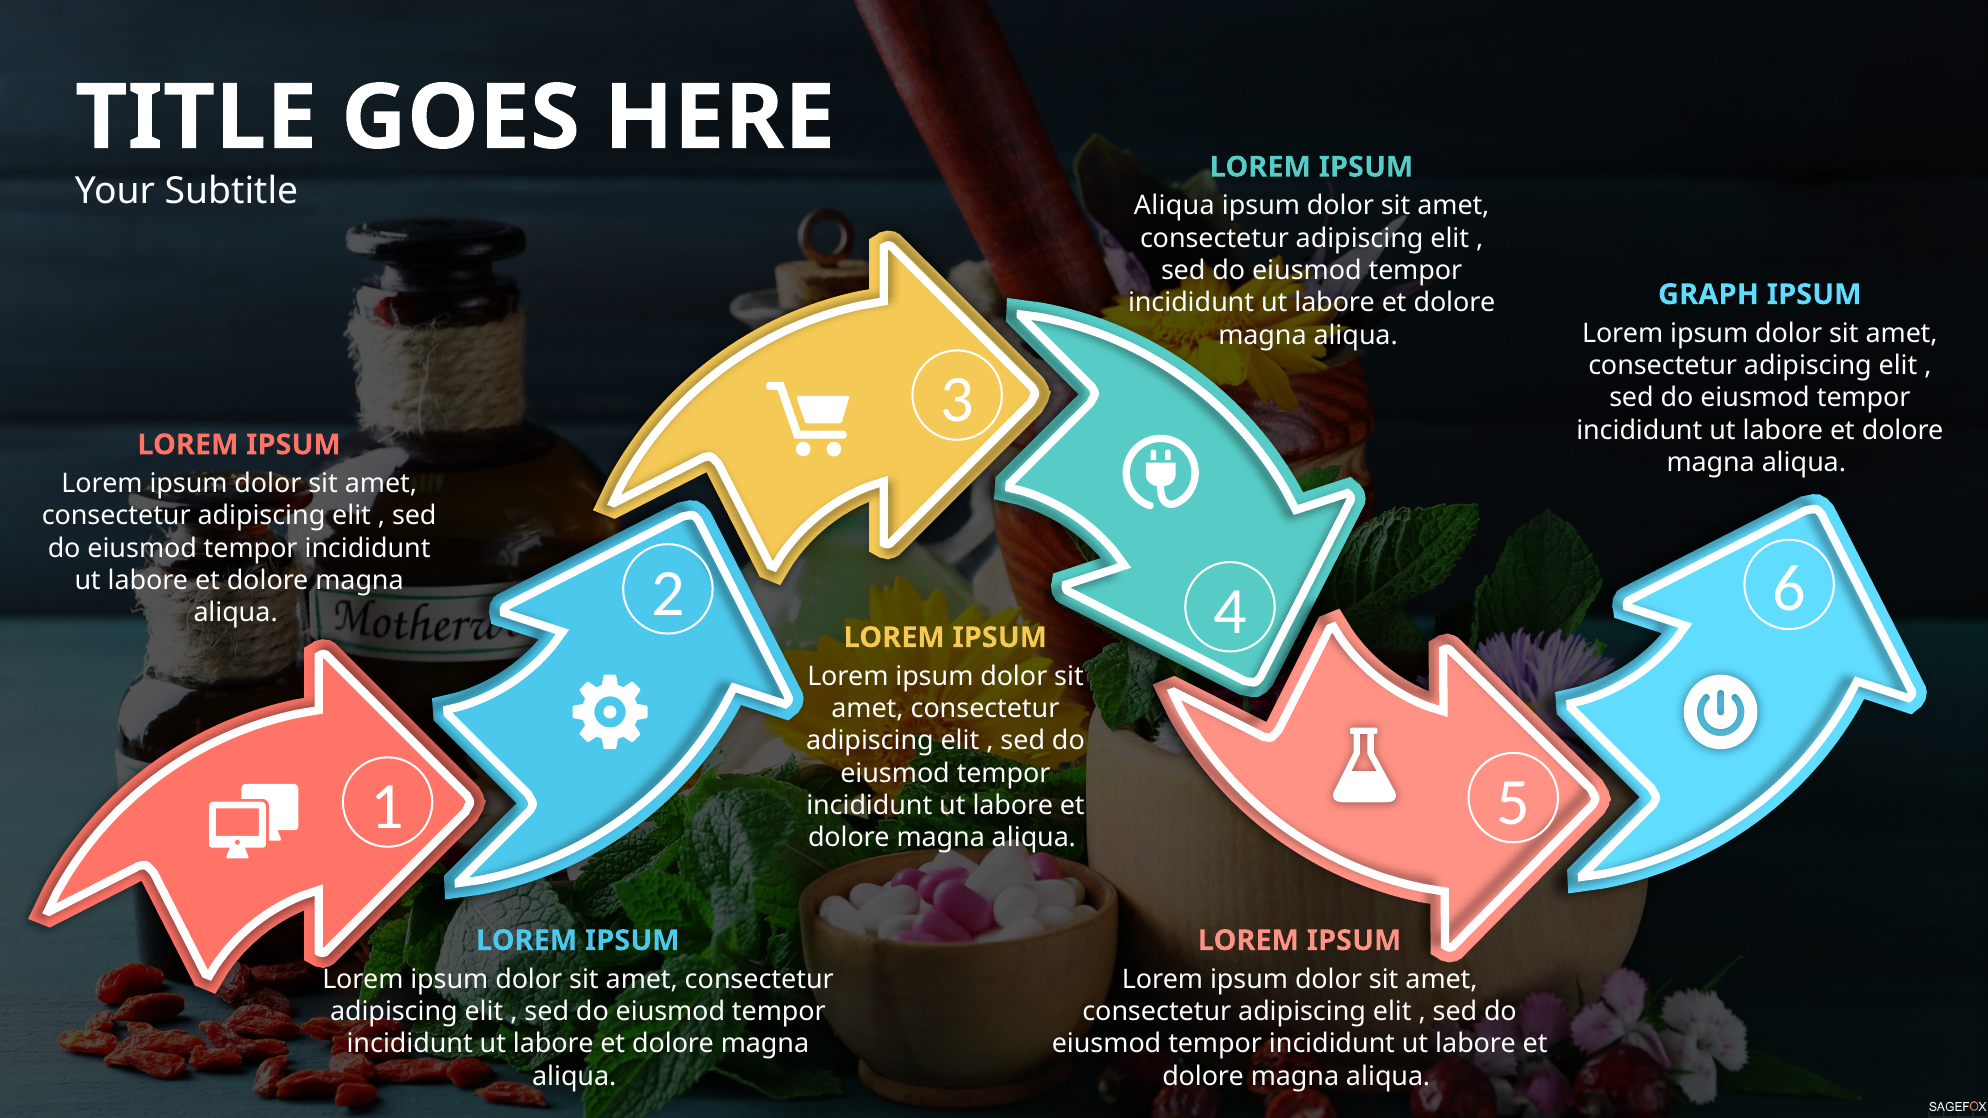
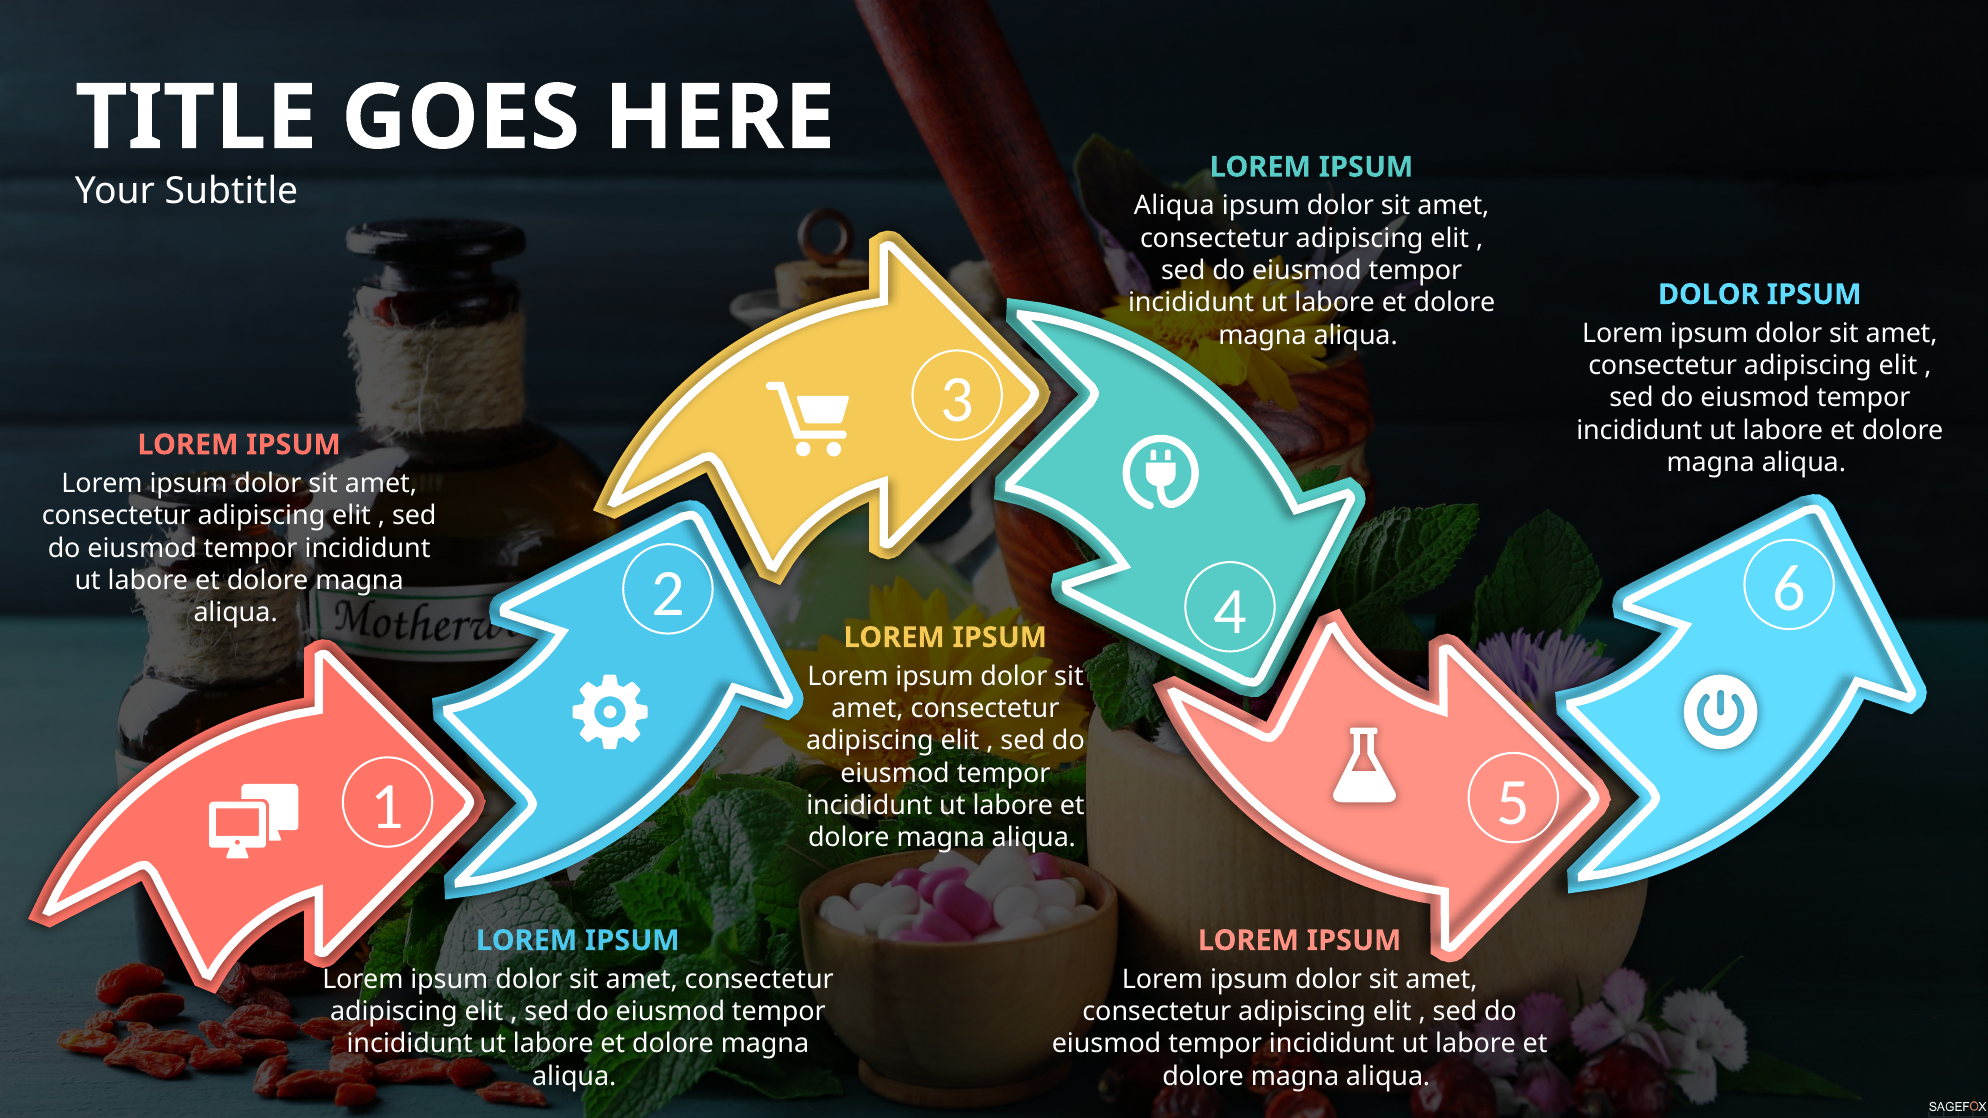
GRAPH at (1708, 295): GRAPH -> DOLOR
